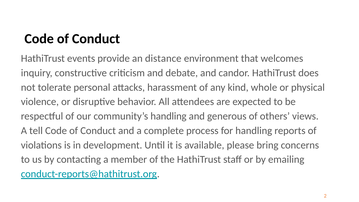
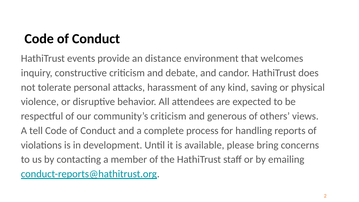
whole: whole -> saving
community’s handling: handling -> criticism
